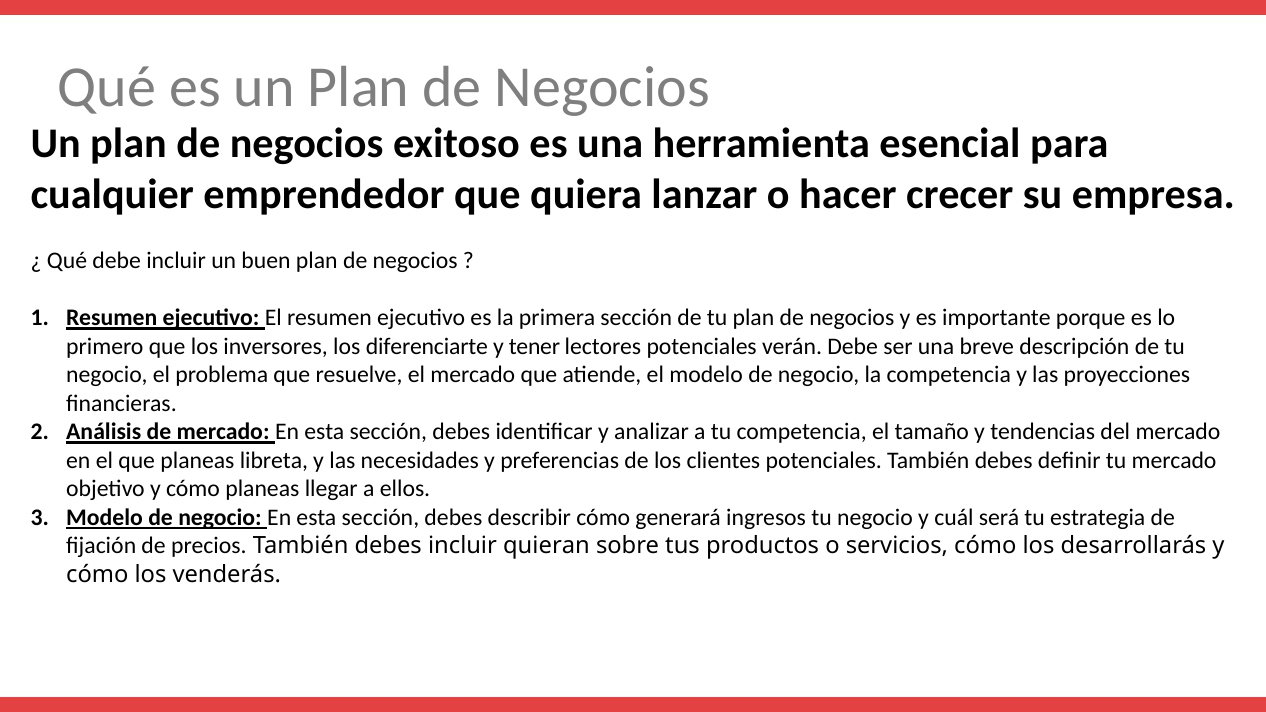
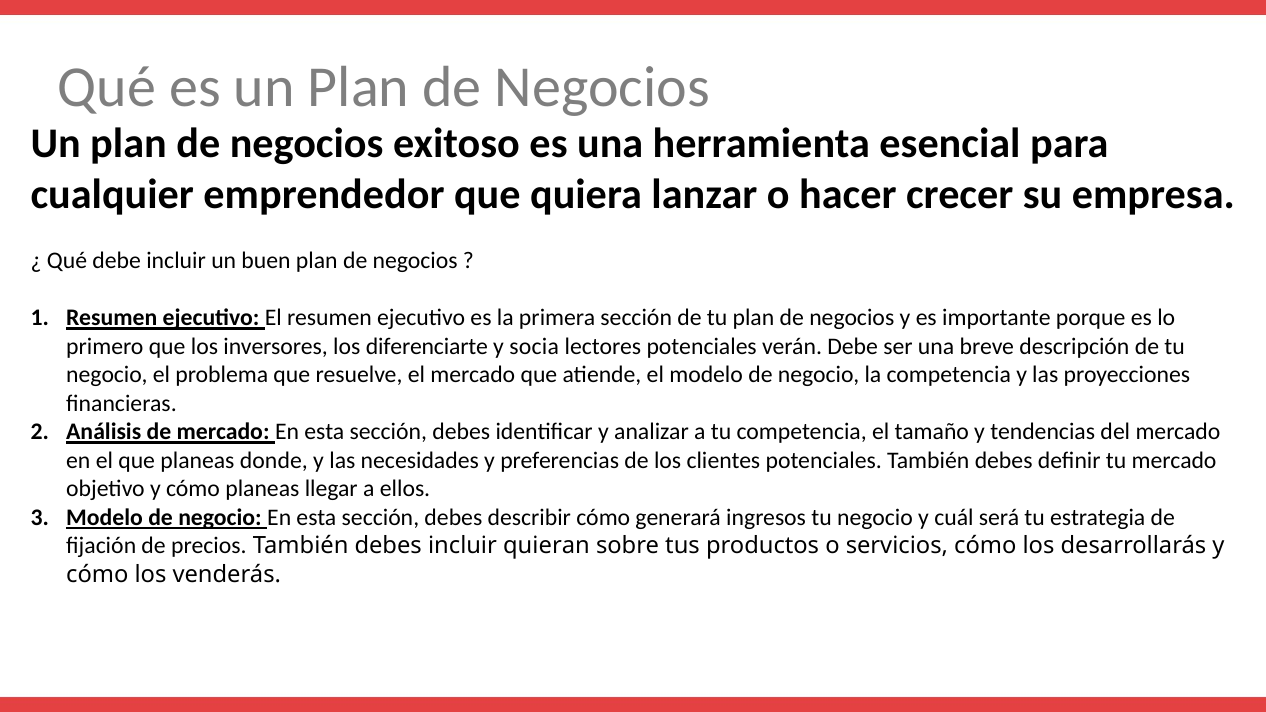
tener: tener -> socia
libreta: libreta -> donde
